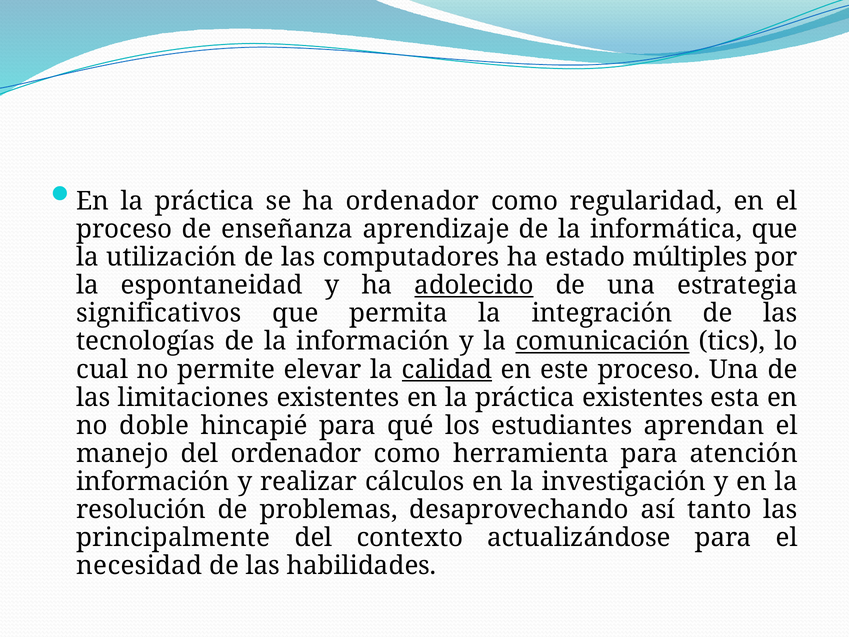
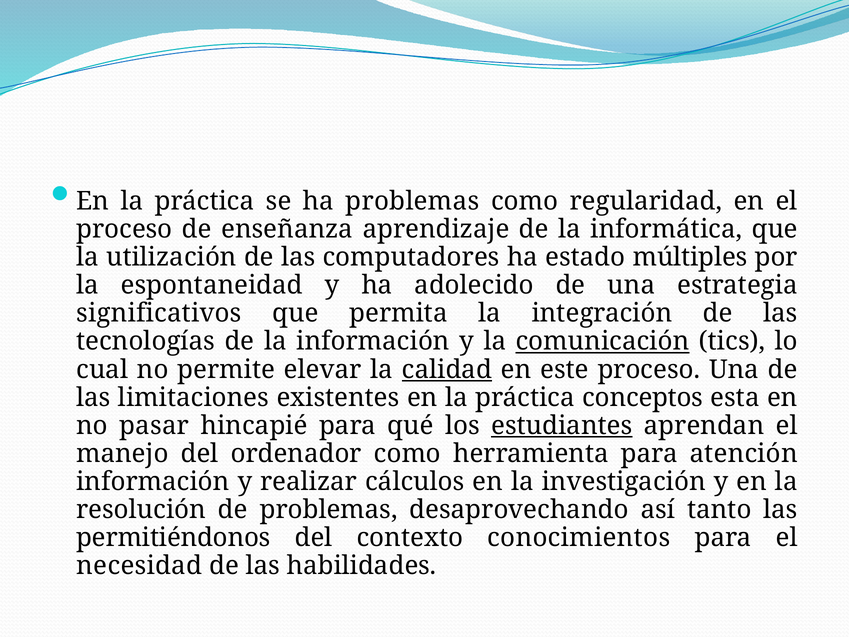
ha ordenador: ordenador -> problemas
adolecido underline: present -> none
práctica existentes: existentes -> conceptos
doble: doble -> pasar
estudiantes underline: none -> present
principalmente: principalmente -> permitiéndonos
actualizándose: actualizándose -> conocimientos
